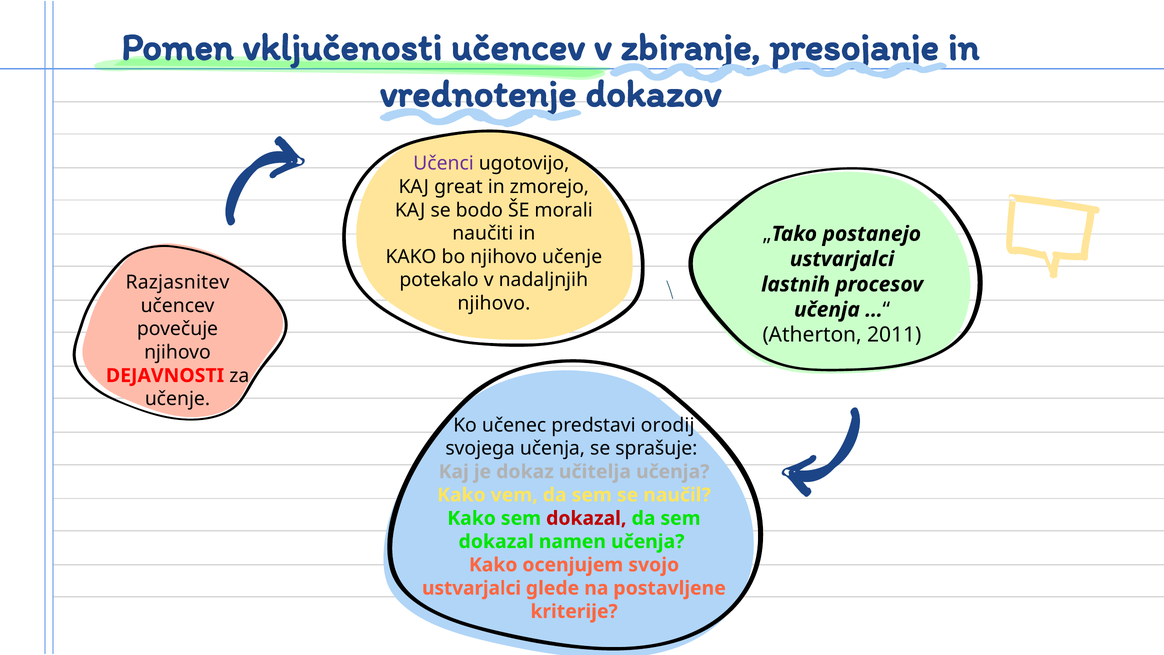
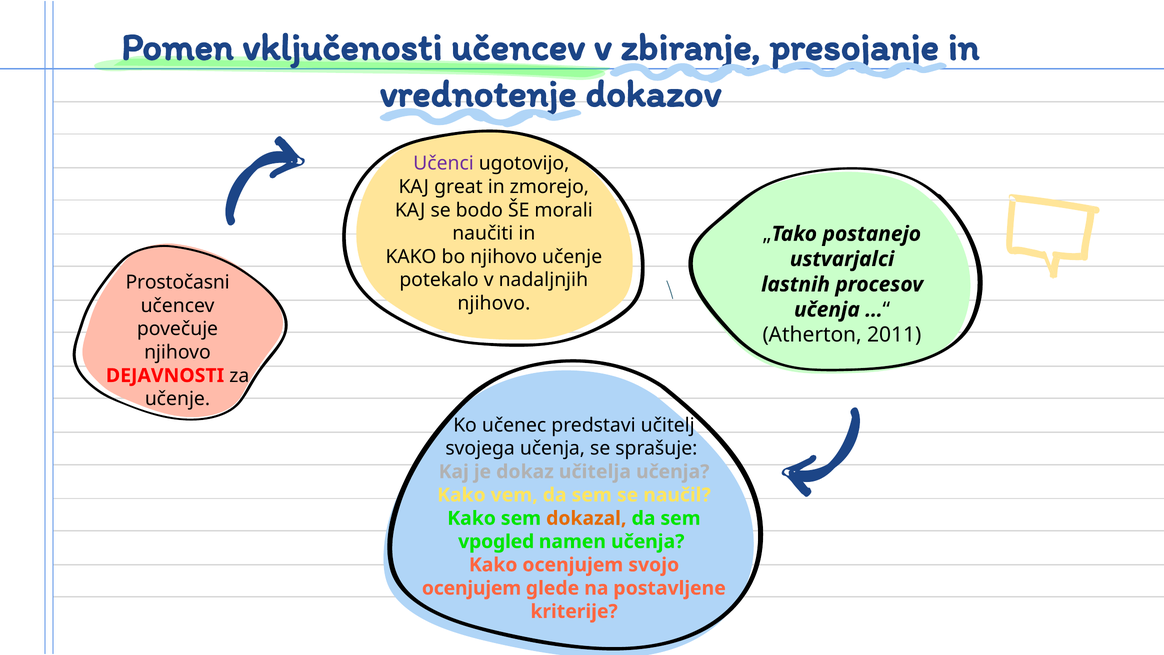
Razjasnitev: Razjasnitev -> Prostočasni
orodij: orodij -> učitelj
dokazal at (586, 518) colour: red -> orange
dokazal at (496, 541): dokazal -> vpogled
ustvarjalci at (472, 588): ustvarjalci -> ocenjujem
